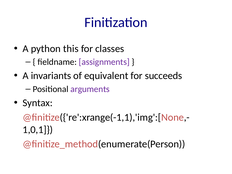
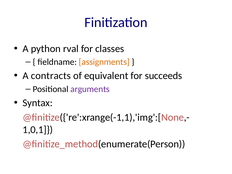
this: this -> rval
assignments colour: purple -> orange
invariants: invariants -> contracts
